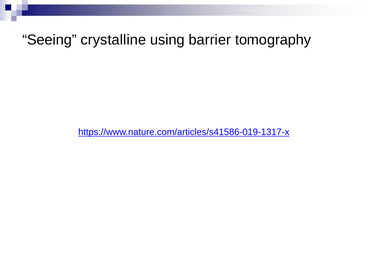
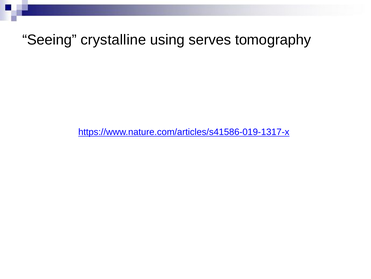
barrier: barrier -> serves
